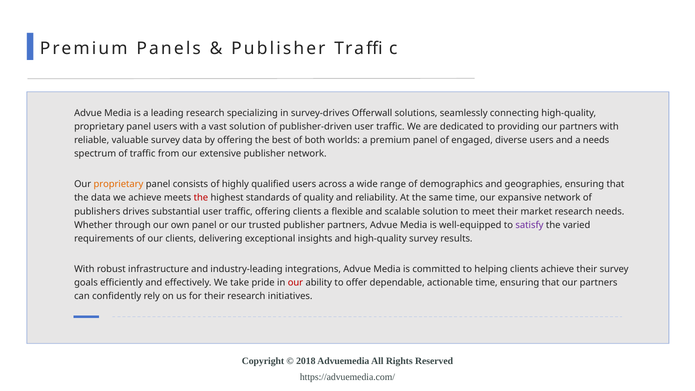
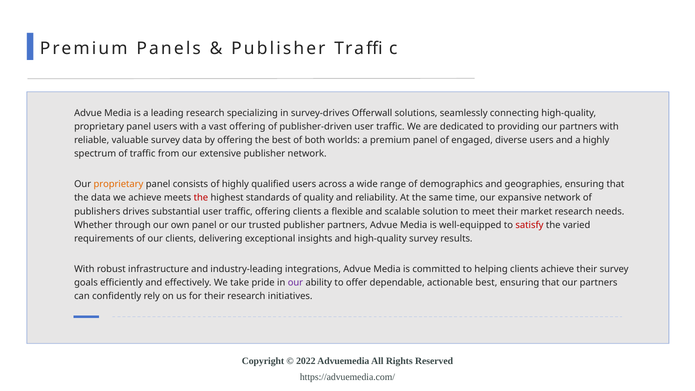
vast solution: solution -> offering
a needs: needs -> highly
satisfy colour: purple -> red
our at (295, 283) colour: red -> purple
actionable time: time -> best
2018: 2018 -> 2022
